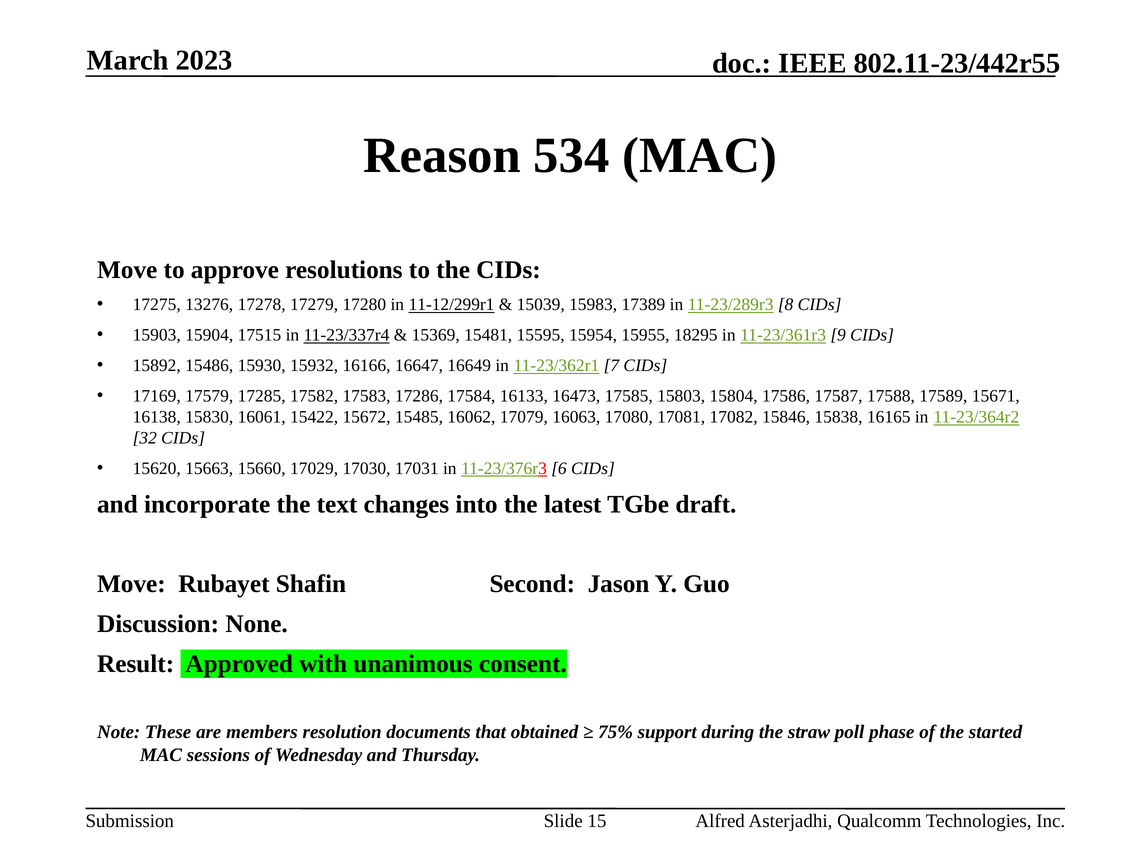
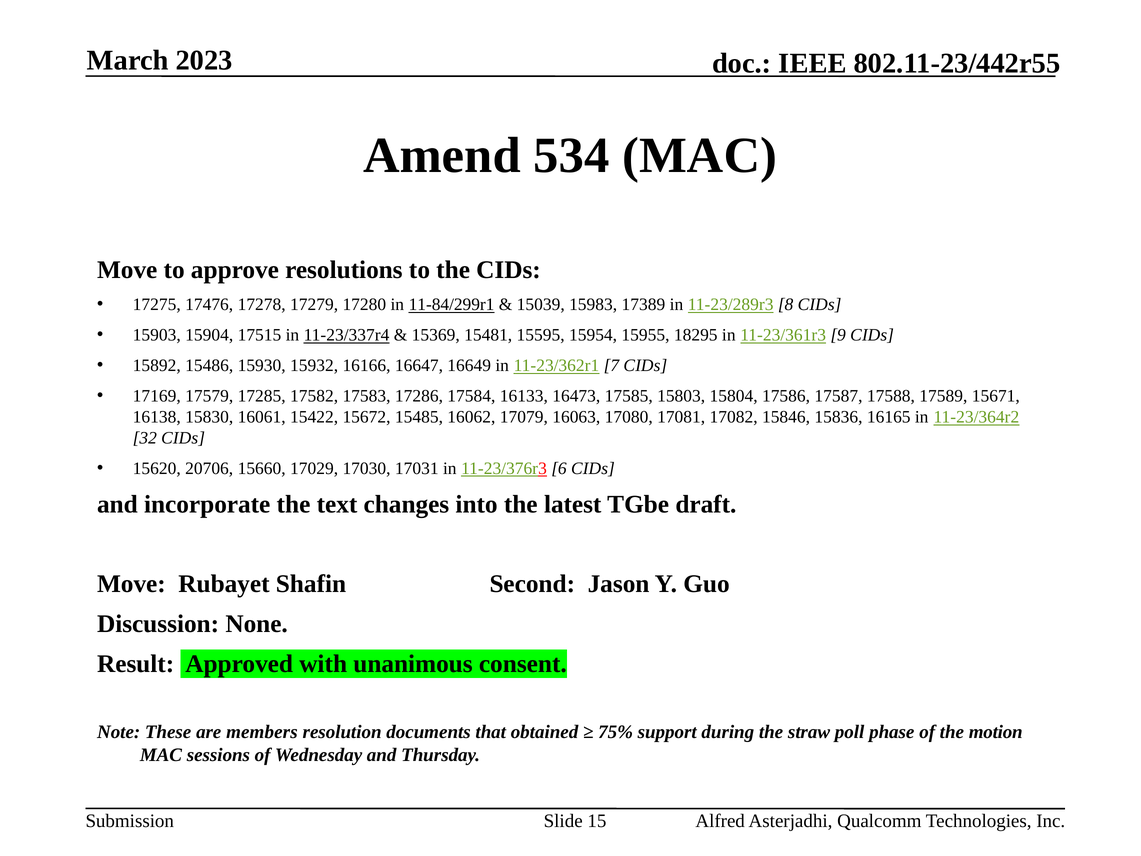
Reason: Reason -> Amend
13276: 13276 -> 17476
11-12/299r1: 11-12/299r1 -> 11-84/299r1
15838: 15838 -> 15836
15663: 15663 -> 20706
started: started -> motion
